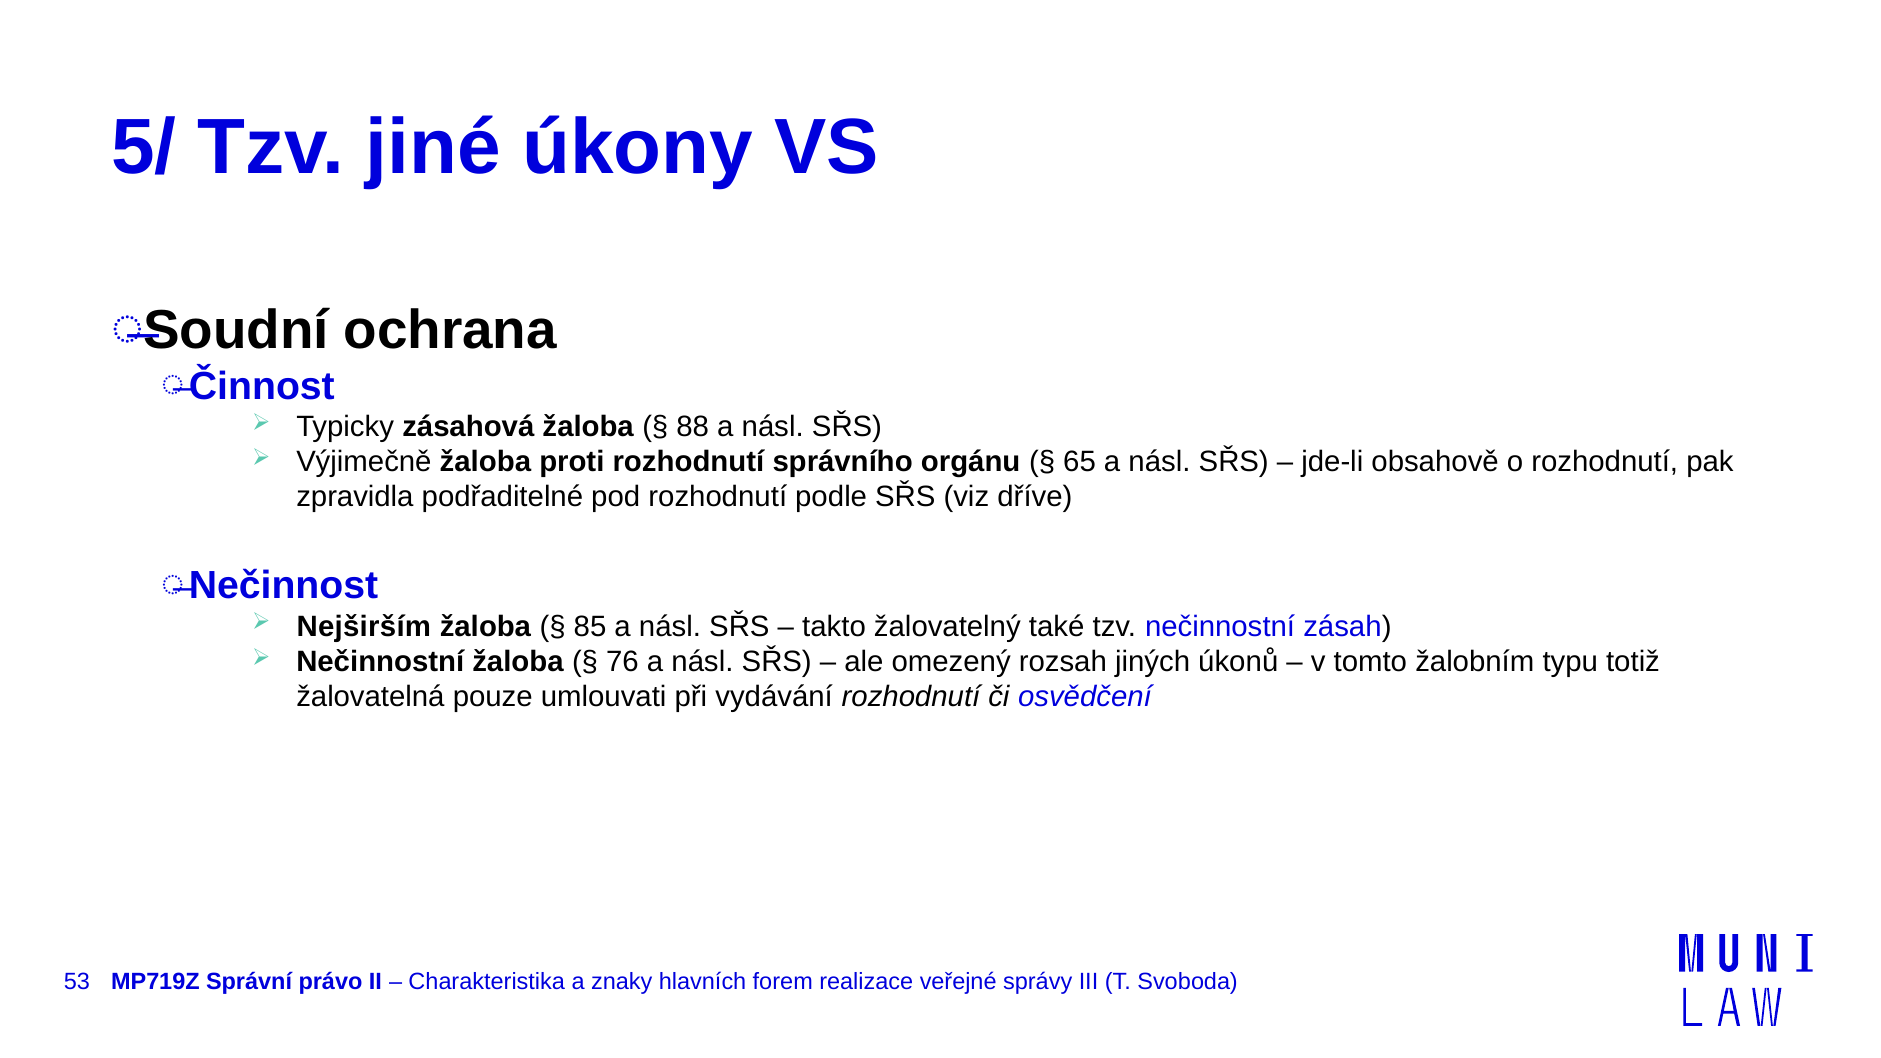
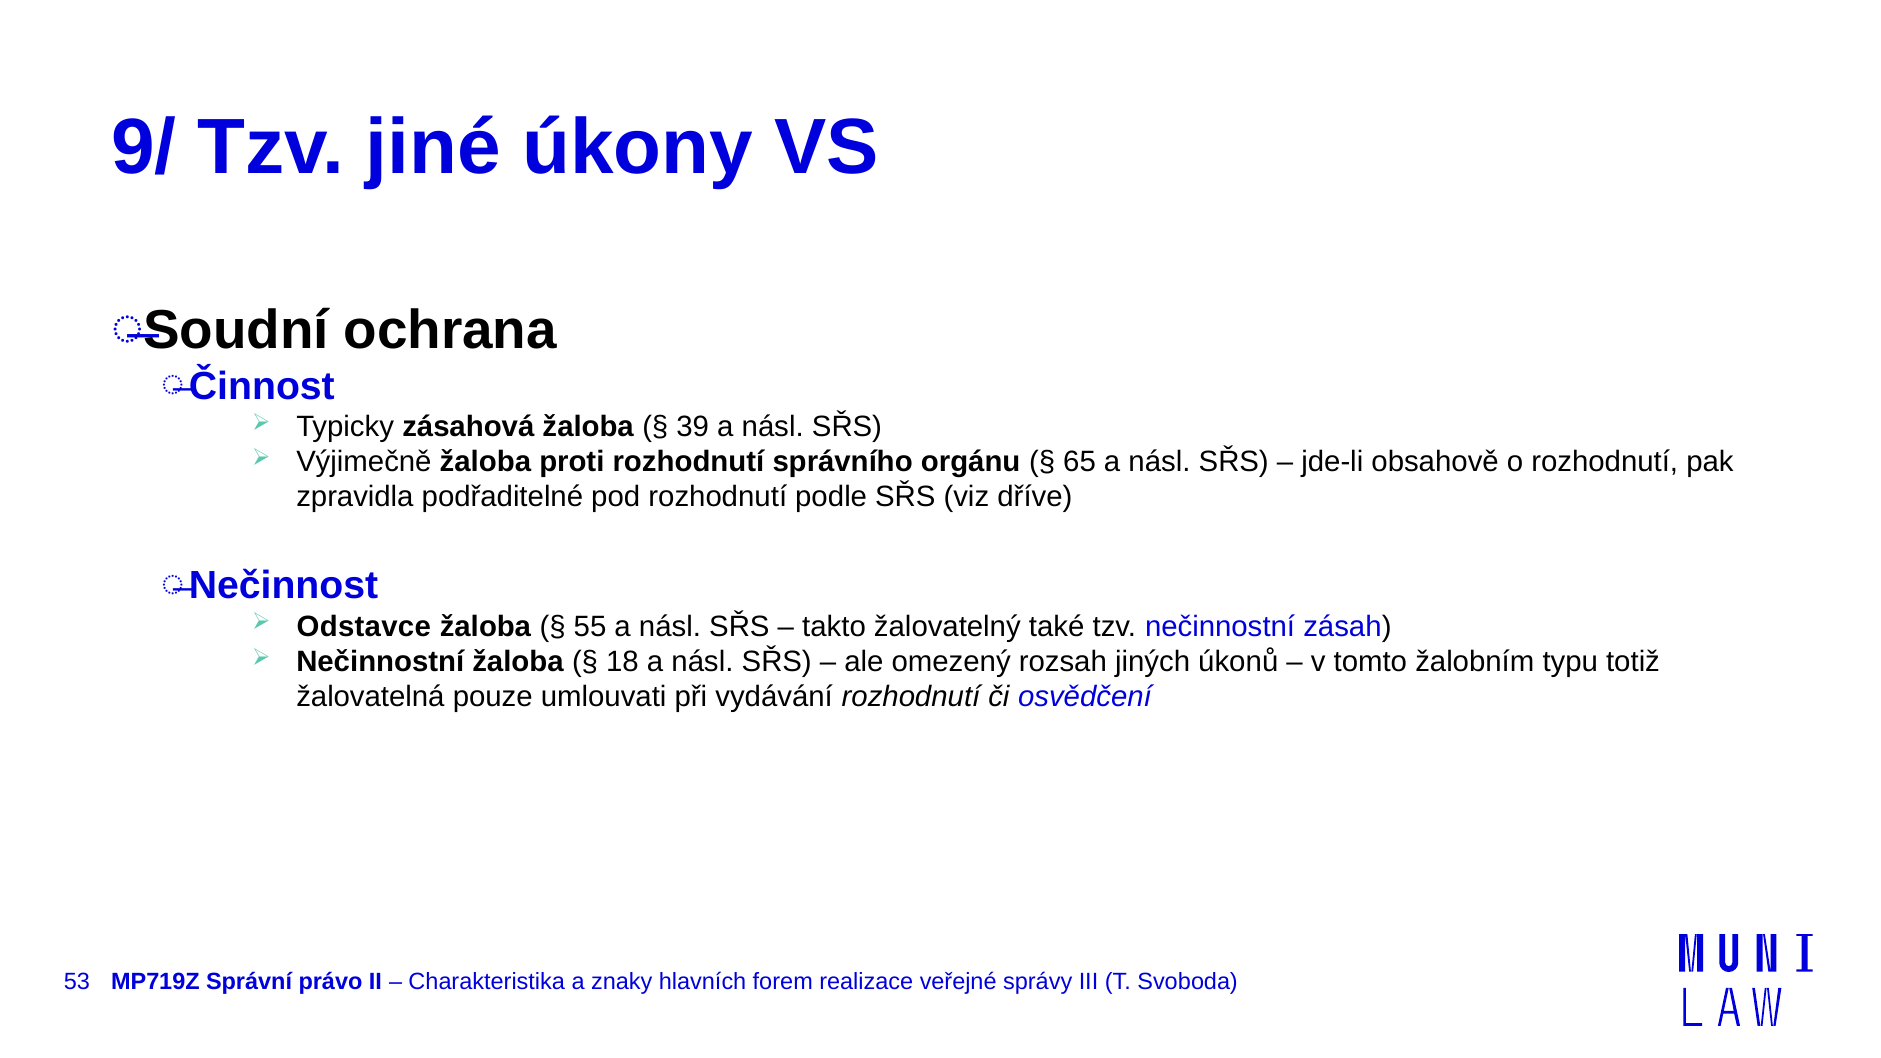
5/: 5/ -> 9/
88: 88 -> 39
Nejširším: Nejširším -> Odstavce
85: 85 -> 55
76: 76 -> 18
